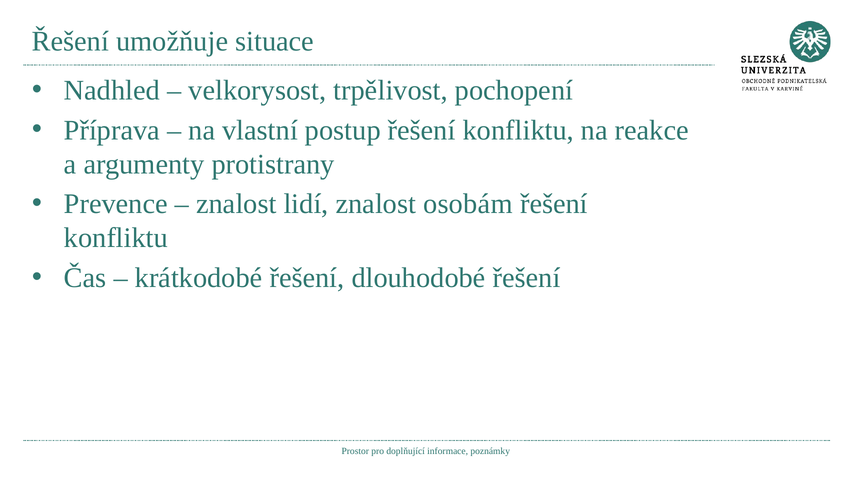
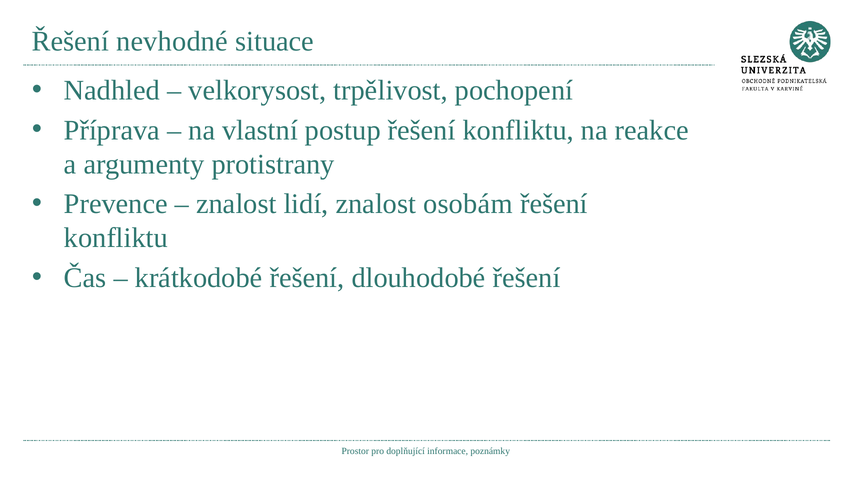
umožňuje: umožňuje -> nevhodné
